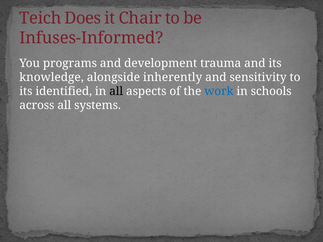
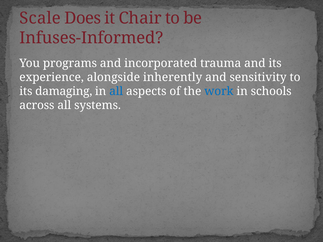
Teich: Teich -> Scale
development: development -> incorporated
knowledge: knowledge -> experience
identified: identified -> damaging
all at (116, 91) colour: black -> blue
